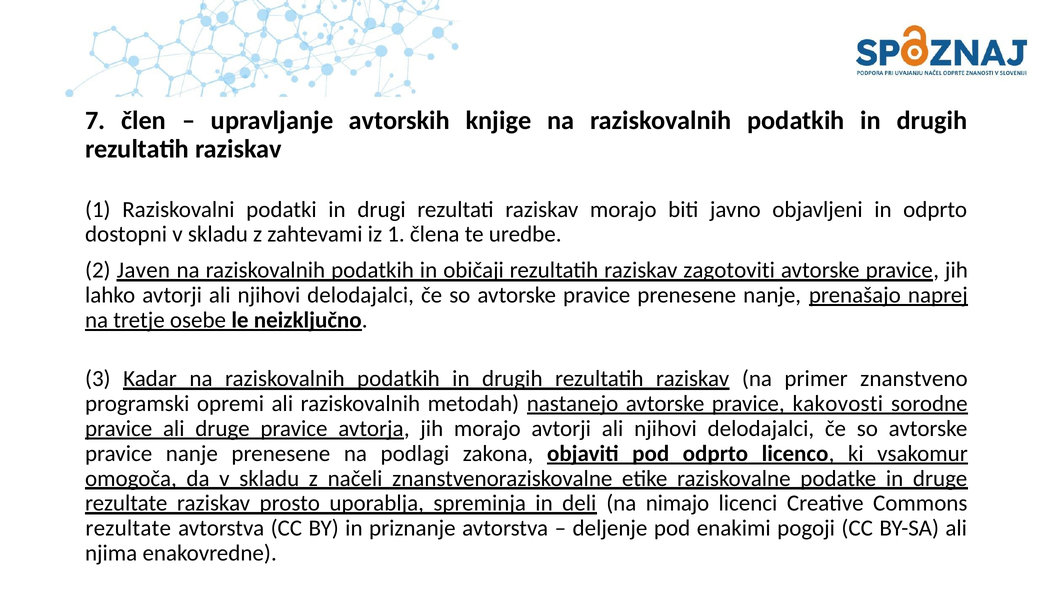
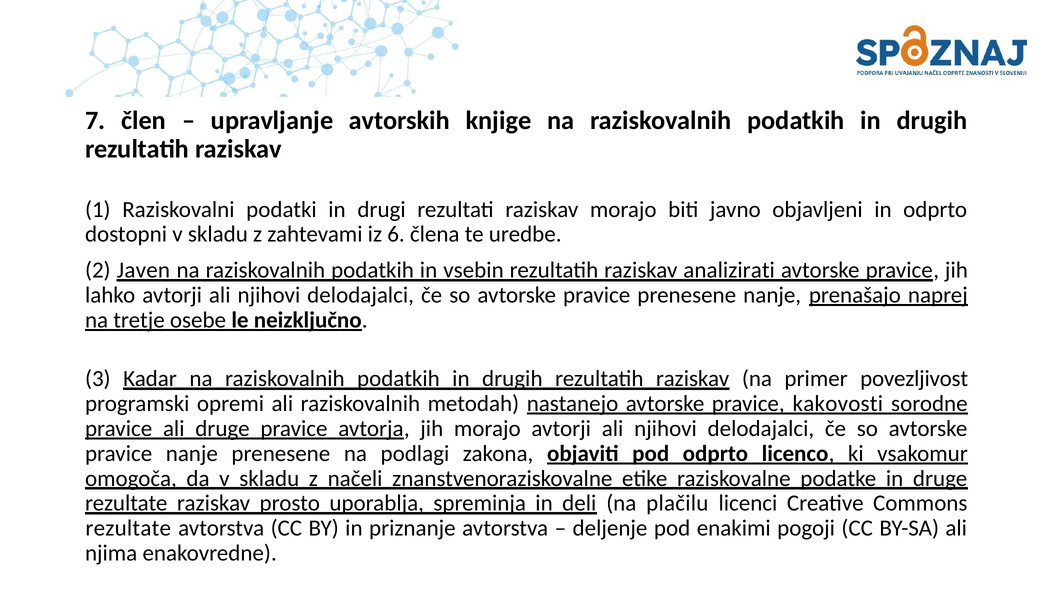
iz 1: 1 -> 6
običaji: običaji -> vsebin
zagotoviti: zagotoviti -> analizirati
znanstveno: znanstveno -> povezljivost
nimajo: nimajo -> plačilu
